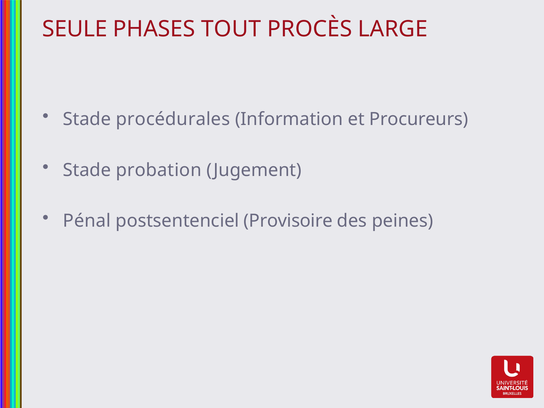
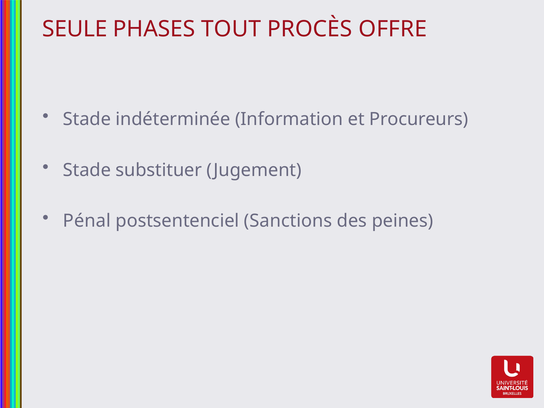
LARGE: LARGE -> OFFRE
procédurales: procédurales -> indéterminée
probation: probation -> substituer
Provisoire: Provisoire -> Sanctions
